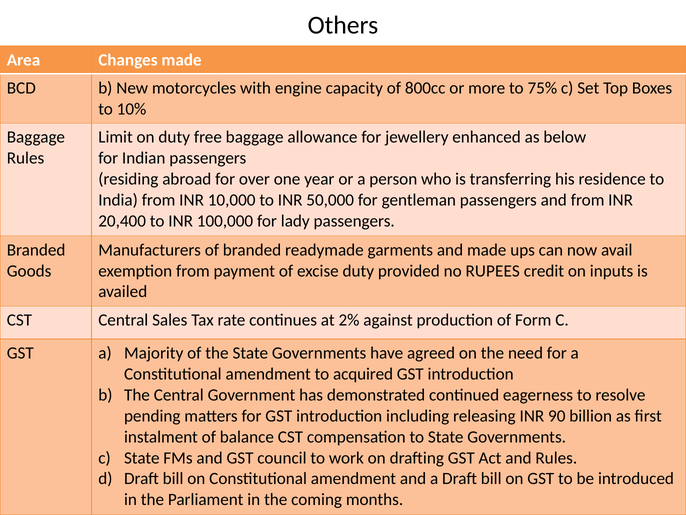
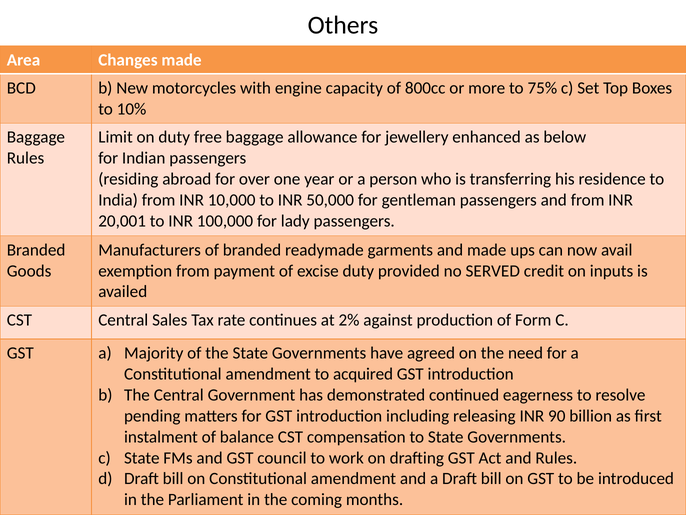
20,400: 20,400 -> 20,001
RUPEES: RUPEES -> SERVED
